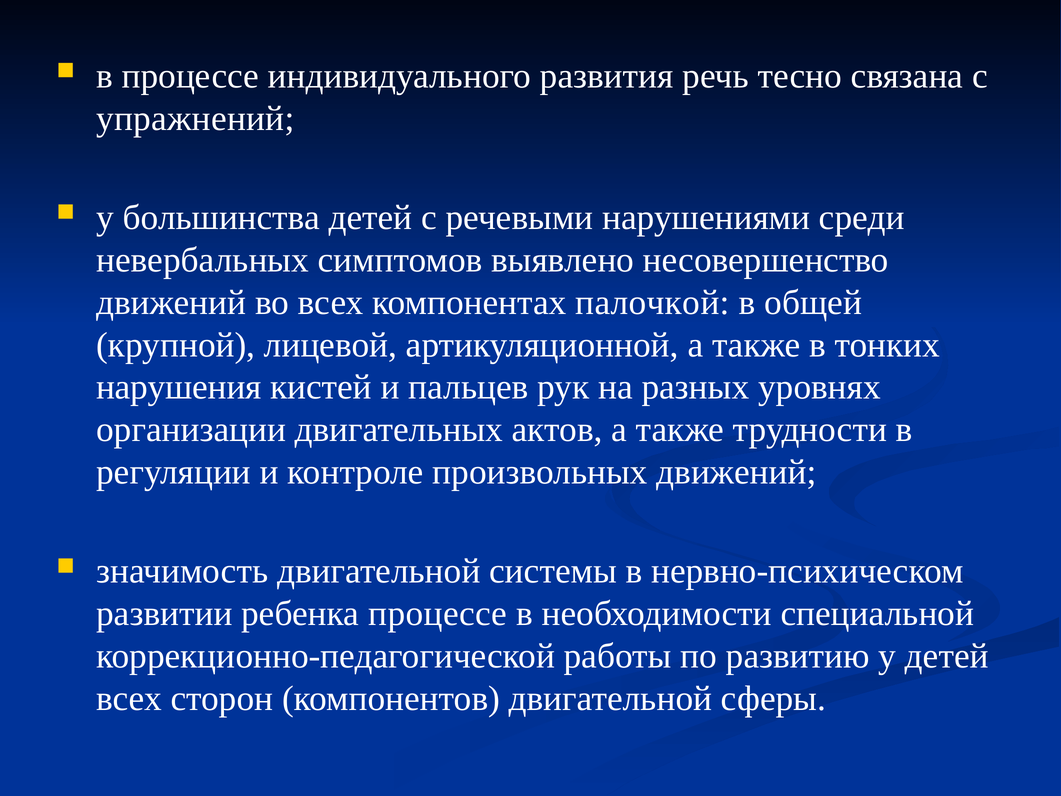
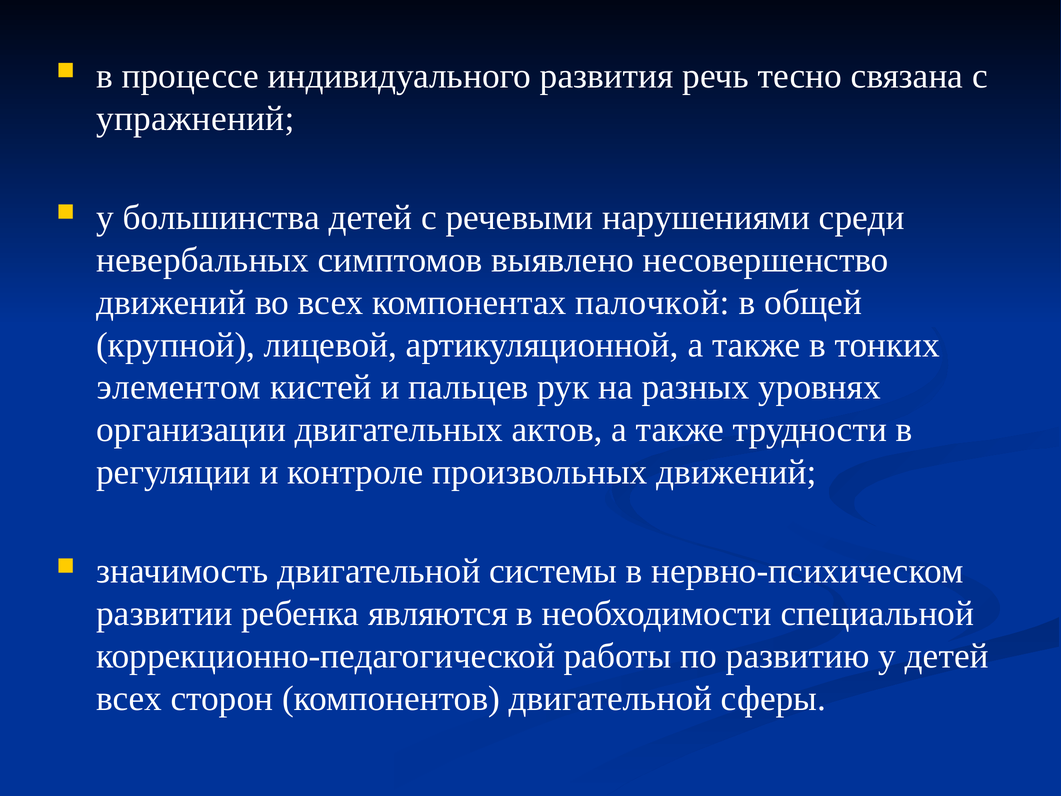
нарушения: нарушения -> элементом
ребенка процессе: процессе -> являются
